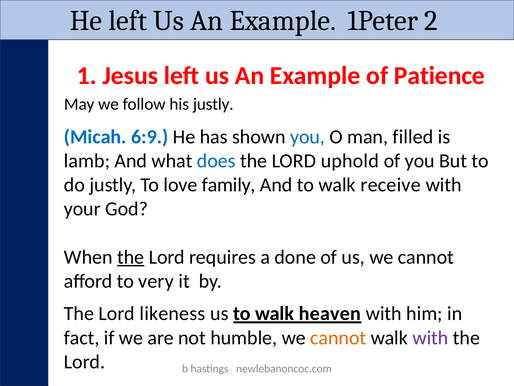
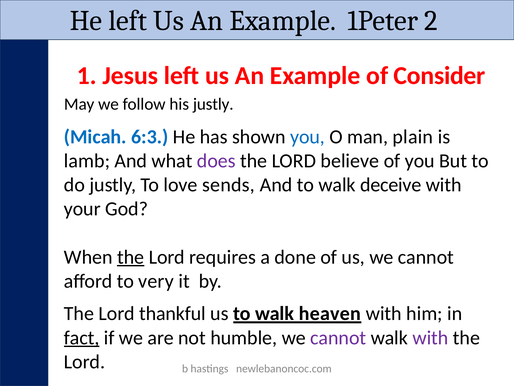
Patience: Patience -> Consider
6:9: 6:9 -> 6:3
filled: filled -> plain
does colour: blue -> purple
uphold: uphold -> believe
family: family -> sends
receive: receive -> deceive
likeness: likeness -> thankful
fact underline: none -> present
cannot at (338, 337) colour: orange -> purple
